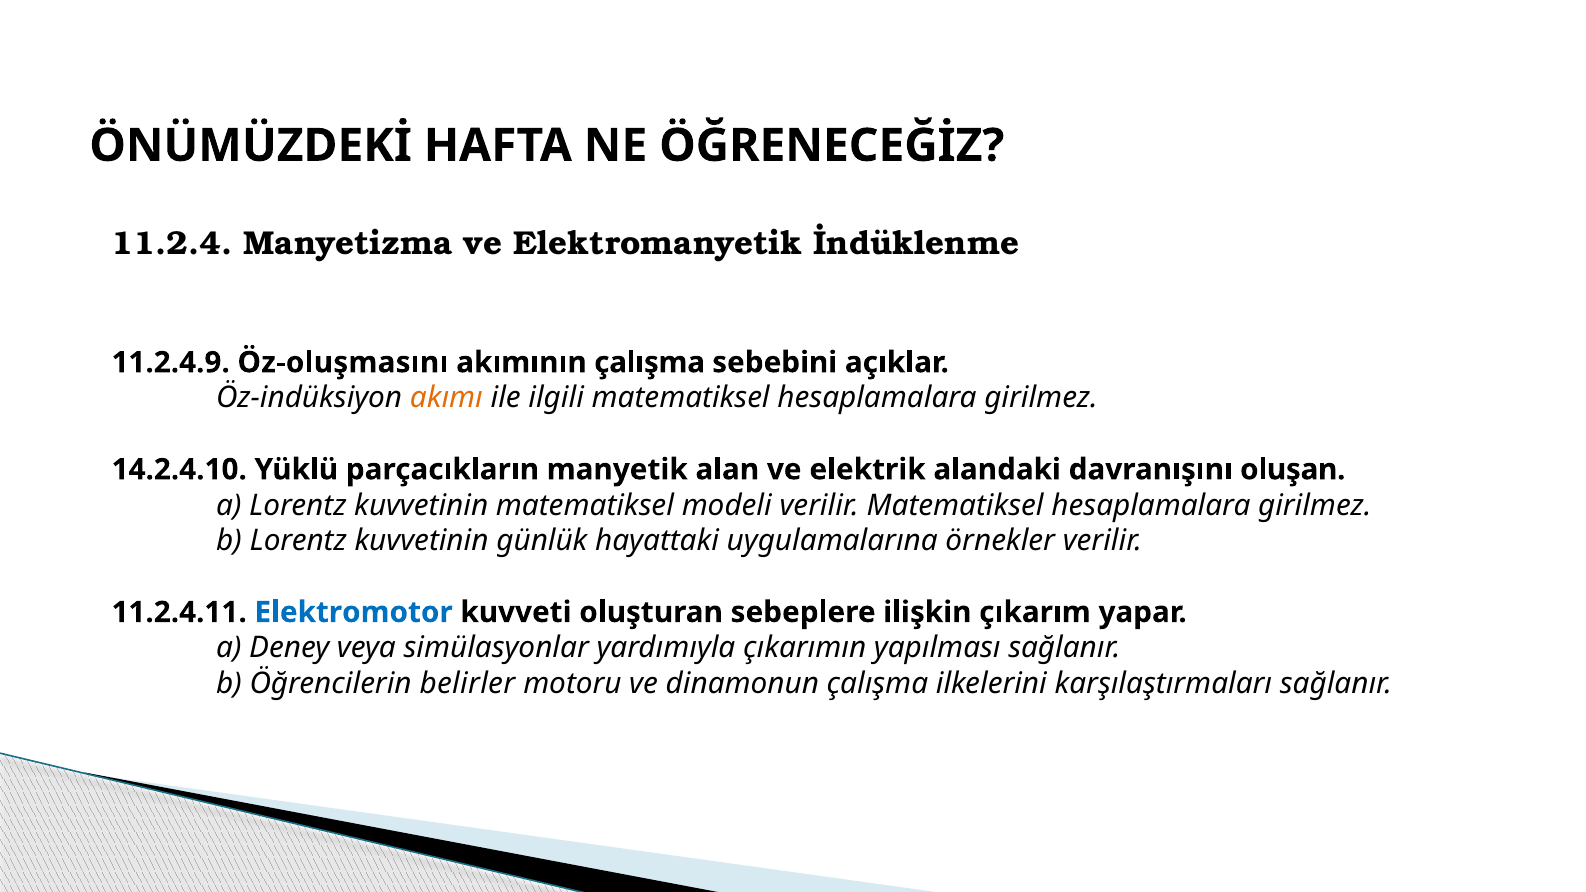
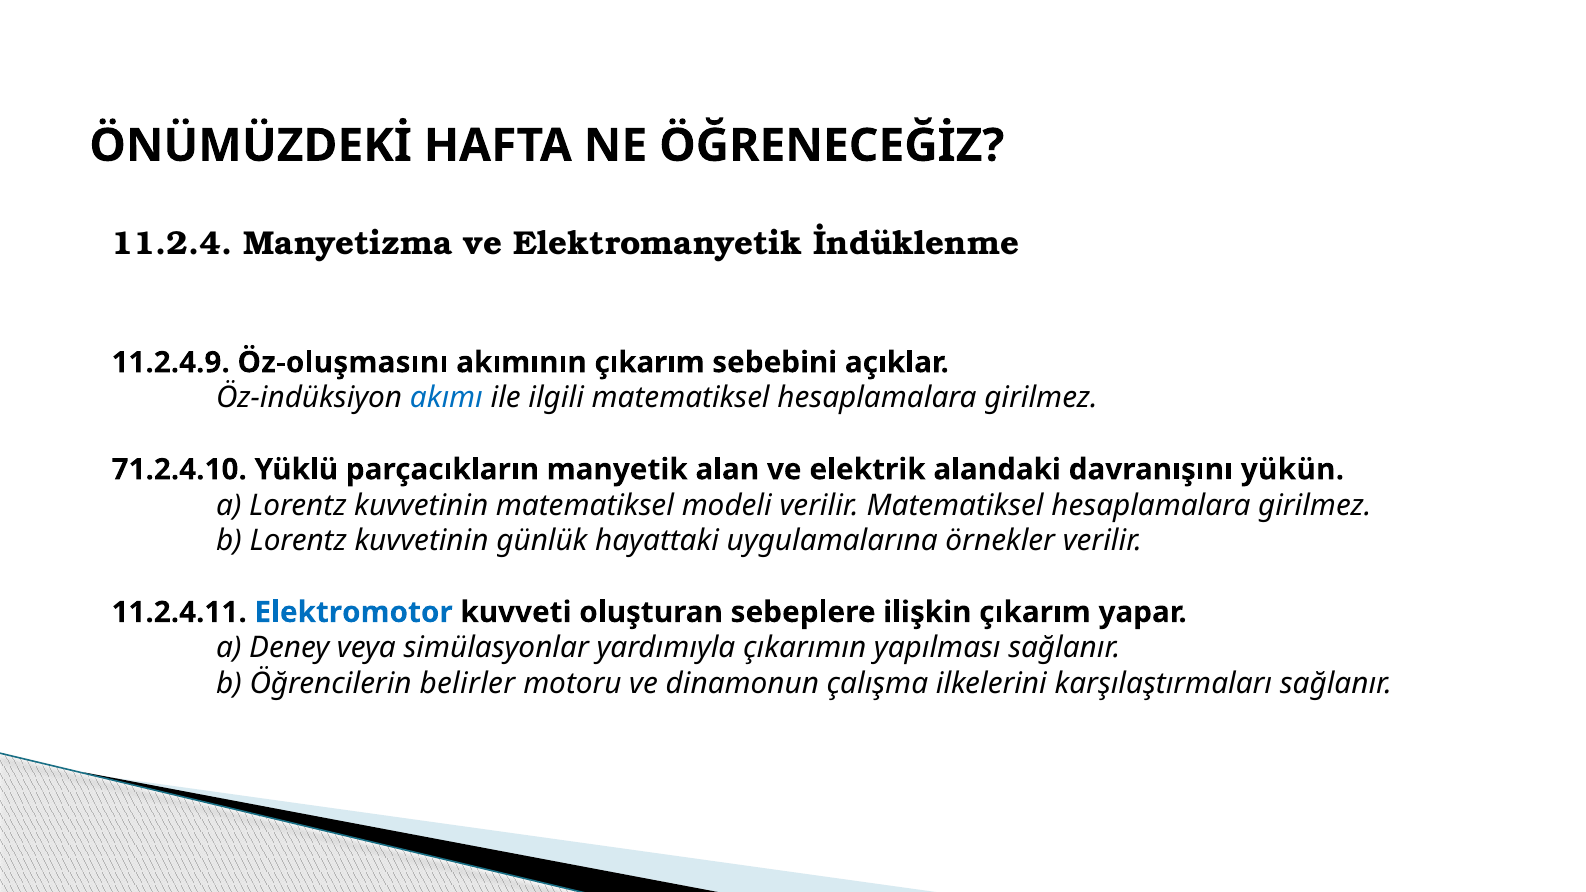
akımının çalışma: çalışma -> çıkarım
akımı colour: orange -> blue
14.2.4.10: 14.2.4.10 -> 71.2.4.10
oluşan: oluşan -> yükün
